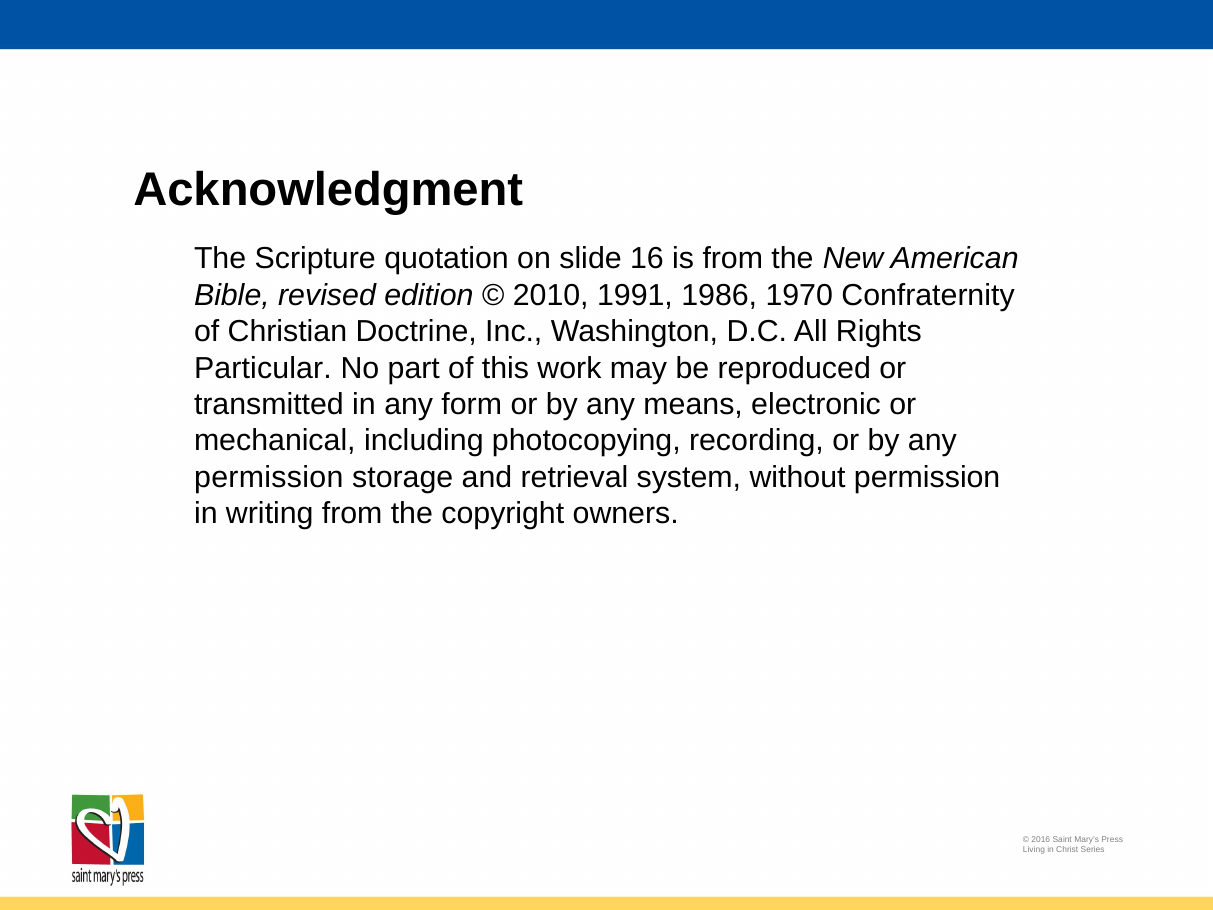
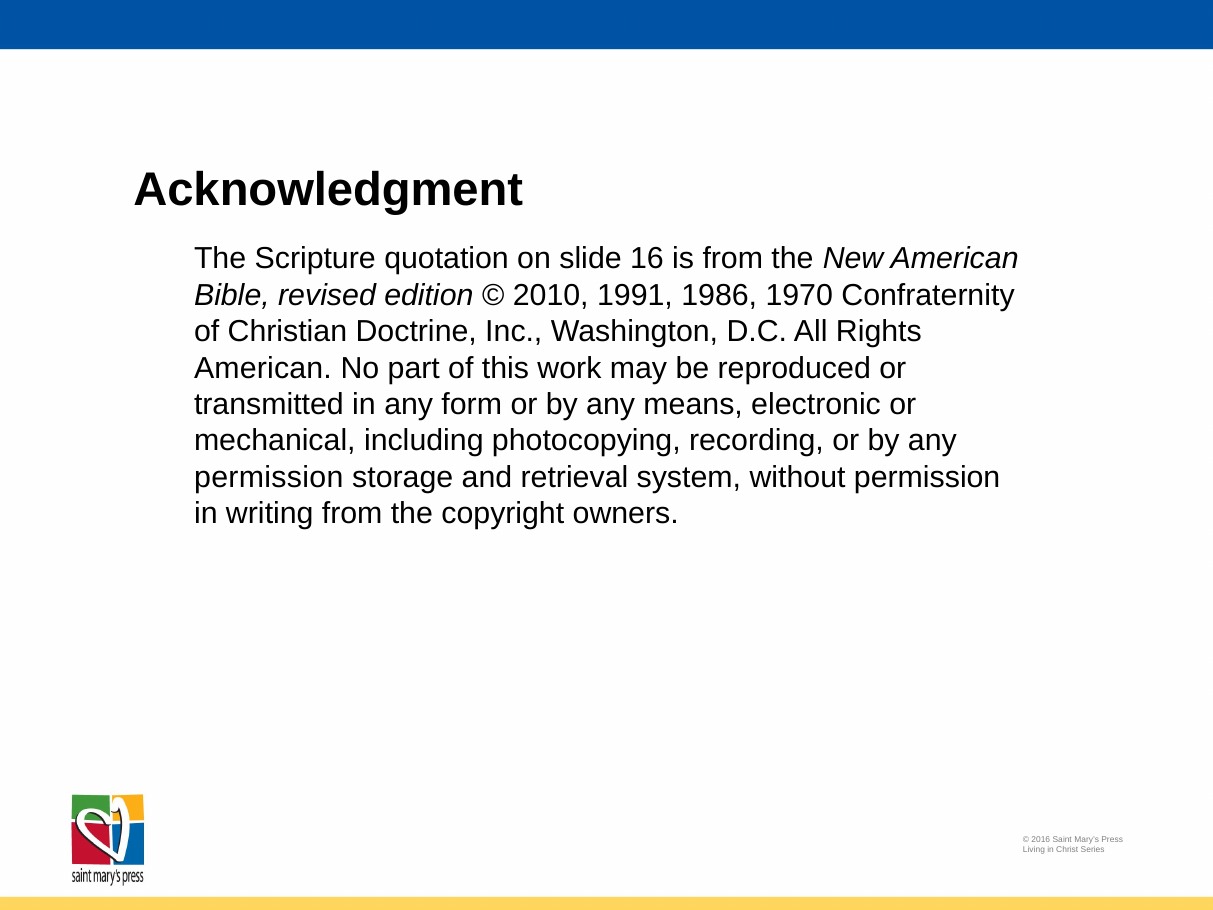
Particular at (263, 368): Particular -> American
